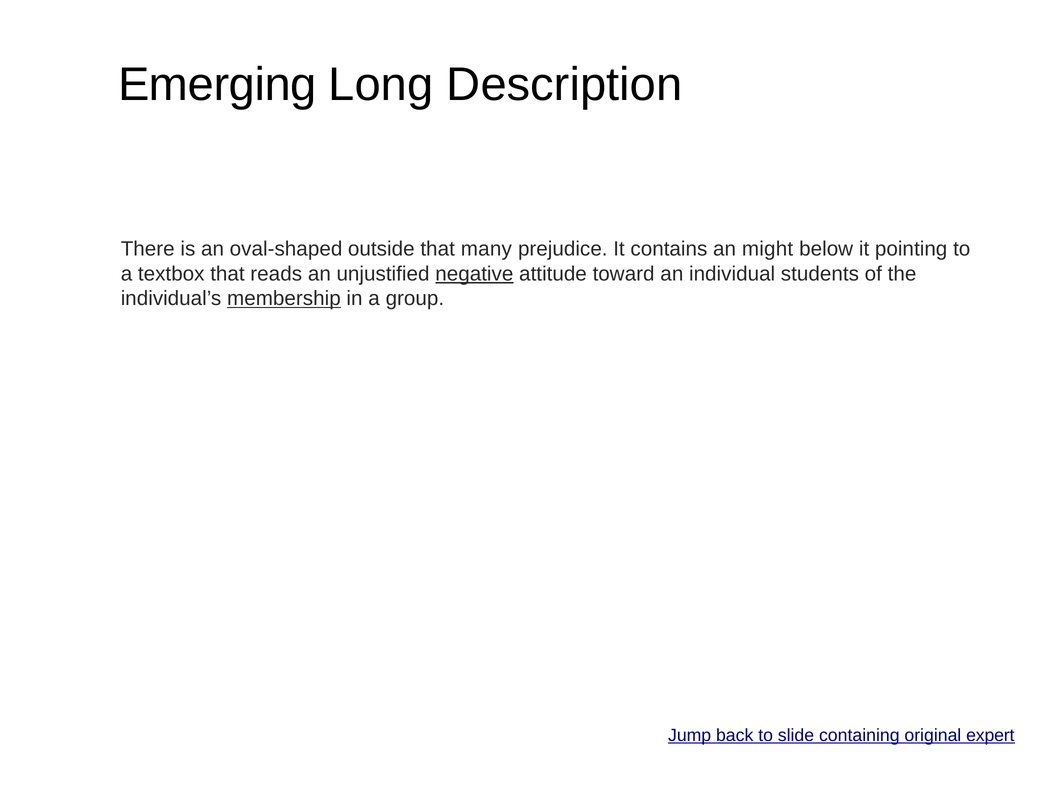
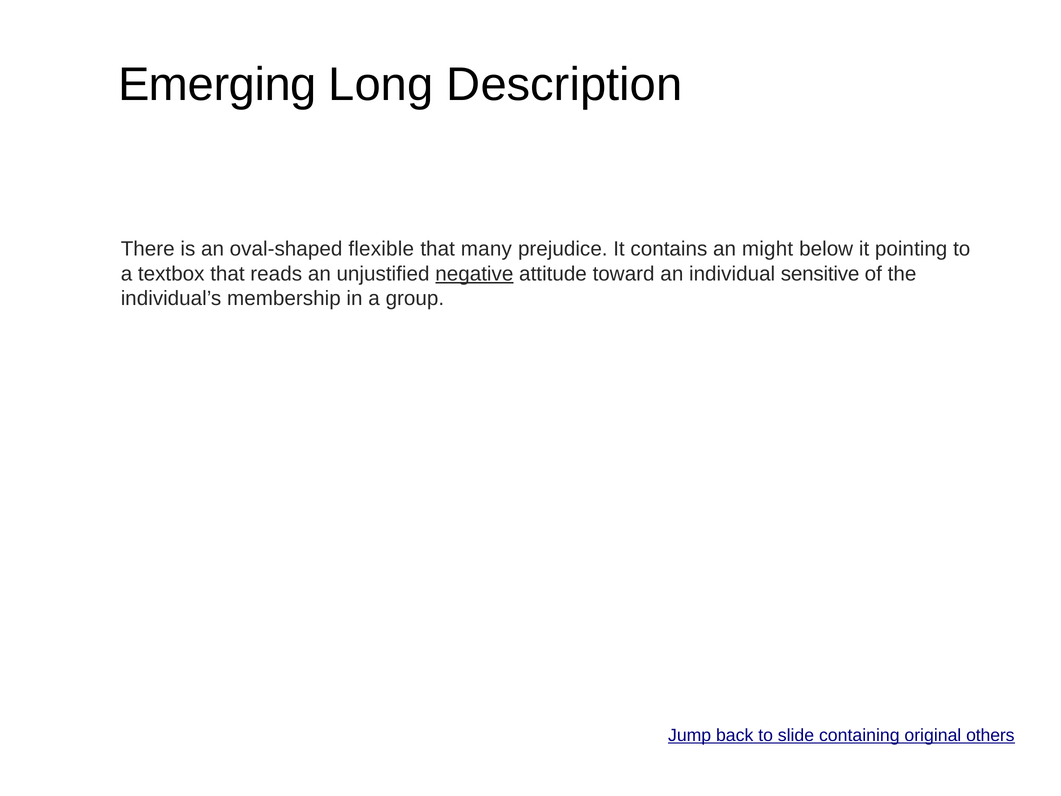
outside: outside -> flexible
students: students -> sensitive
membership underline: present -> none
expert: expert -> others
